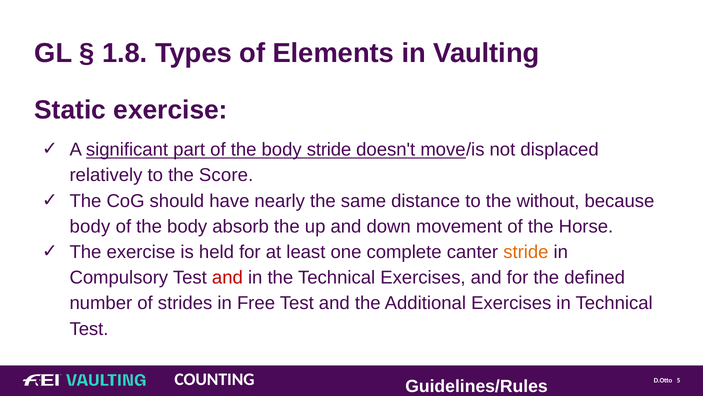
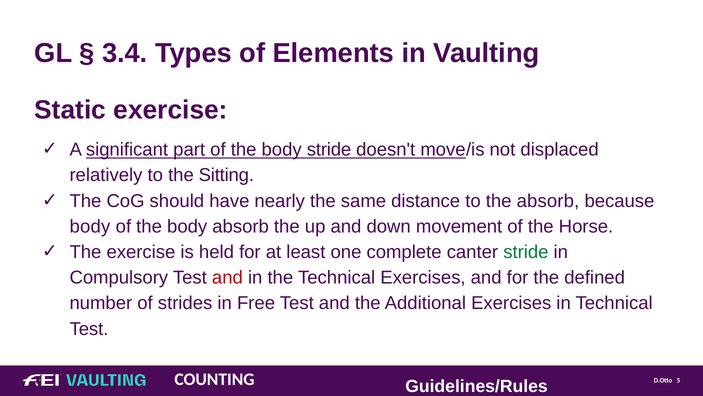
1.8: 1.8 -> 3.4
Score: Score -> Sitting
the without: without -> absorb
stride at (526, 252) colour: orange -> green
